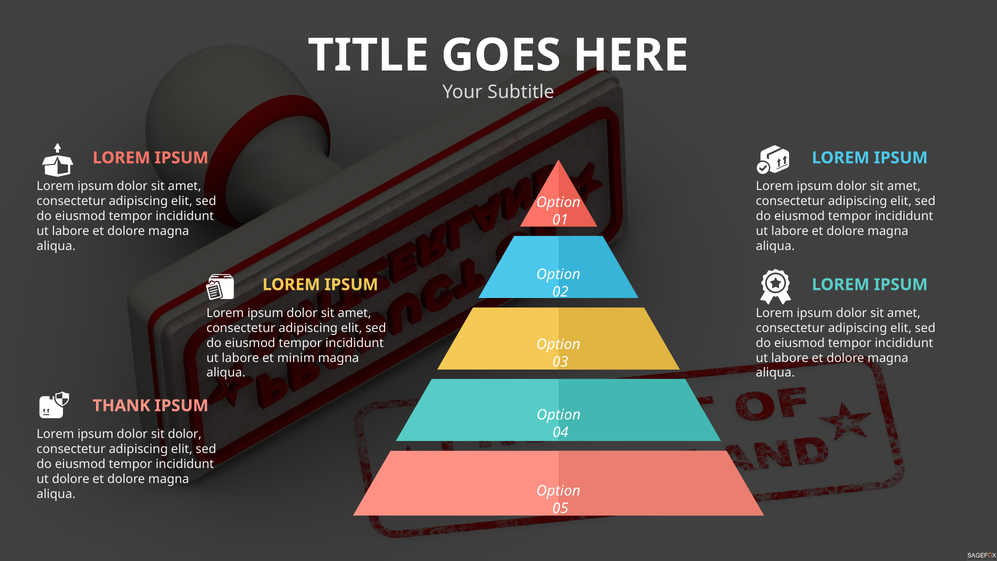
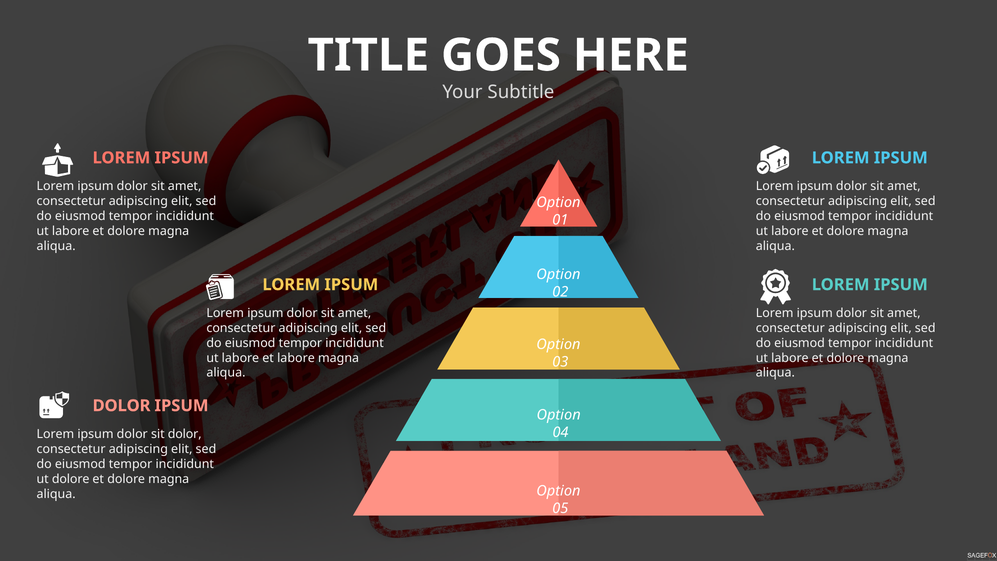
et minim: minim -> labore
THANK at (121, 406): THANK -> DOLOR
